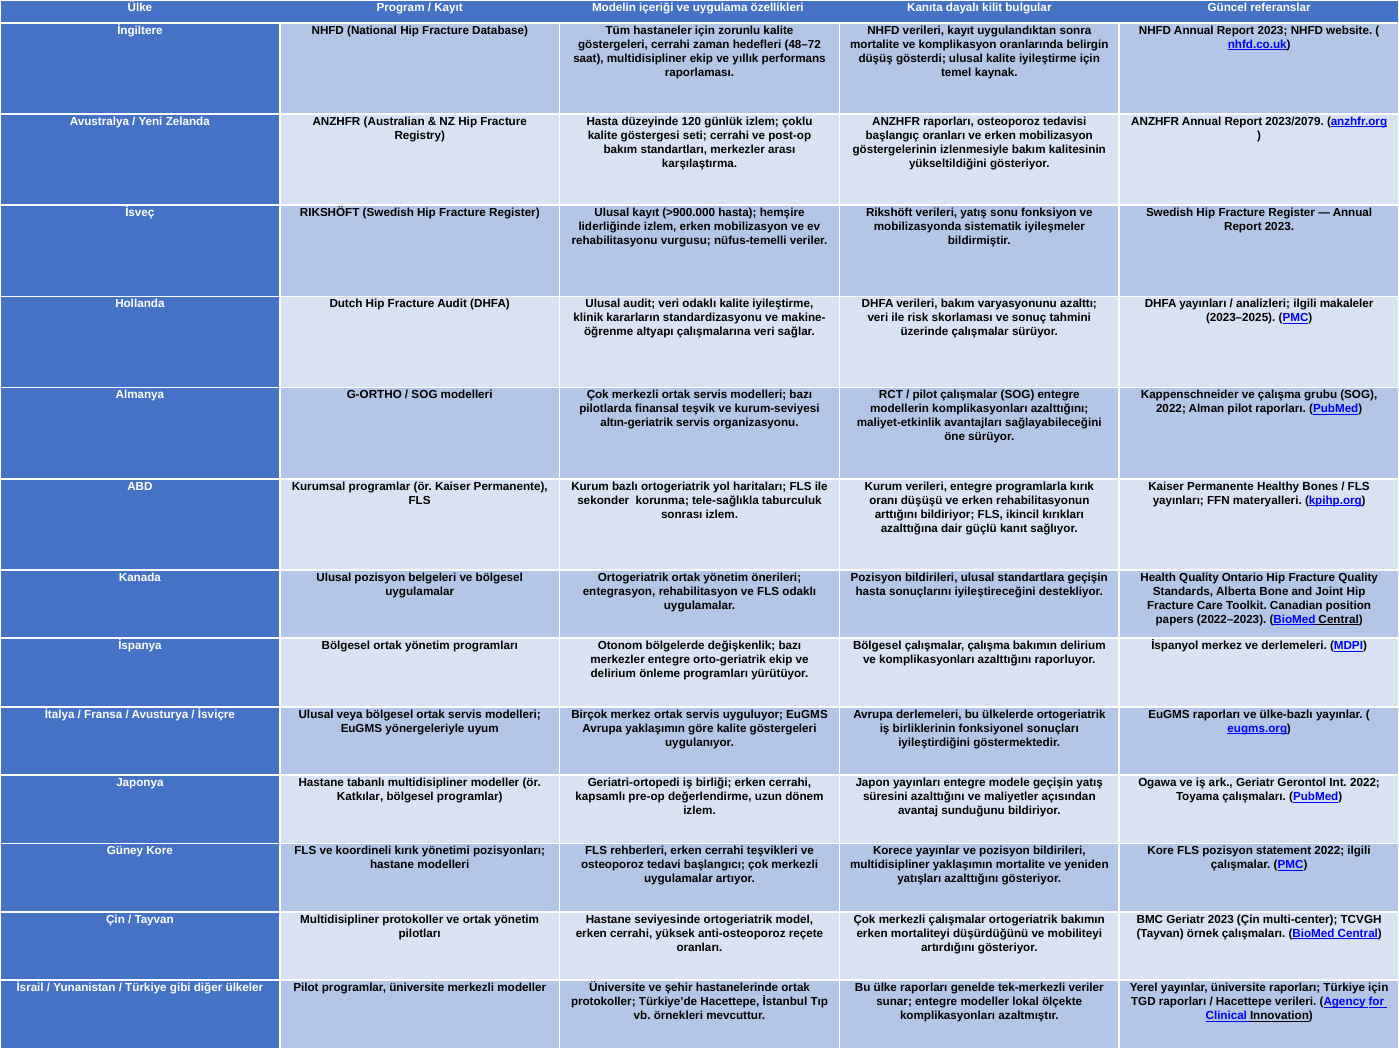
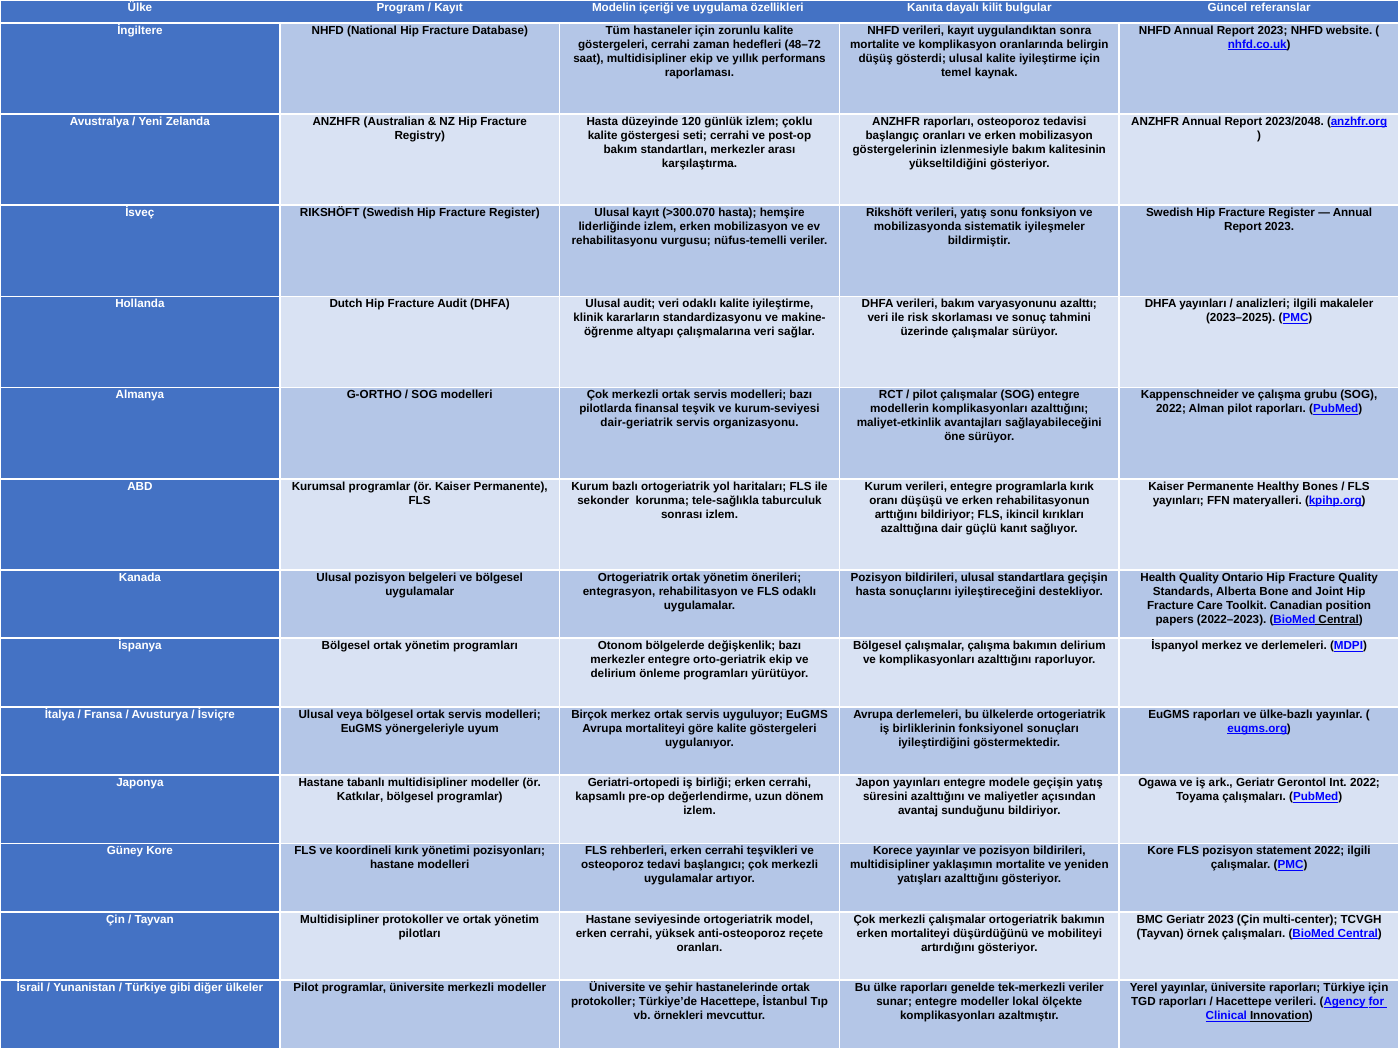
2023/2079: 2023/2079 -> 2023/2048
>900.000: >900.000 -> >300.070
altın-geriatrik: altın-geriatrik -> dair-geriatrik
Avrupa yaklaşımın: yaklaşımın -> mortaliteyi
